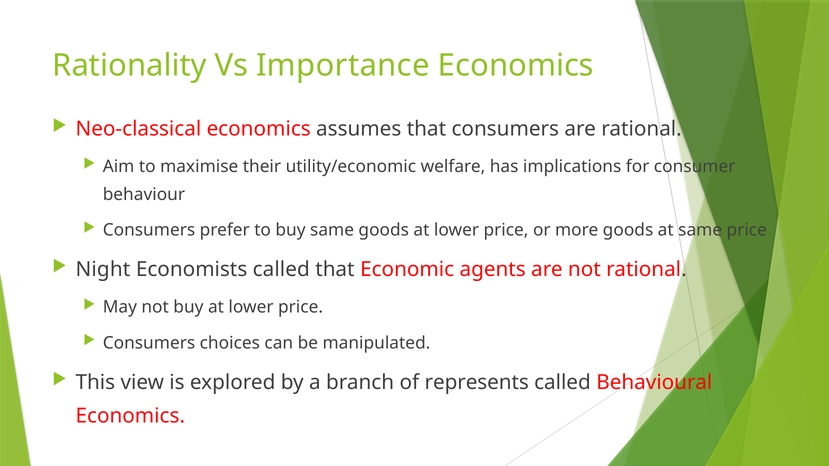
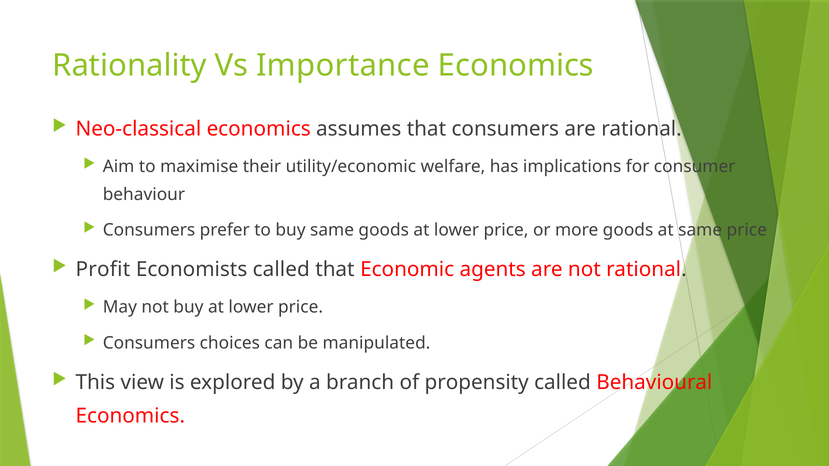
Night: Night -> Profit
represents: represents -> propensity
